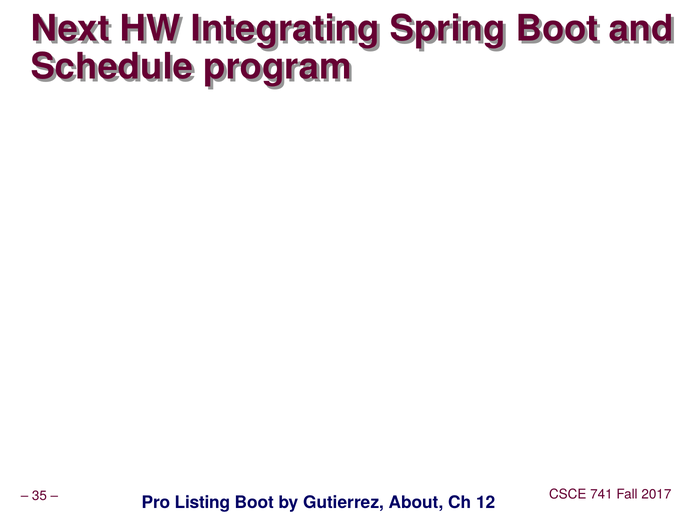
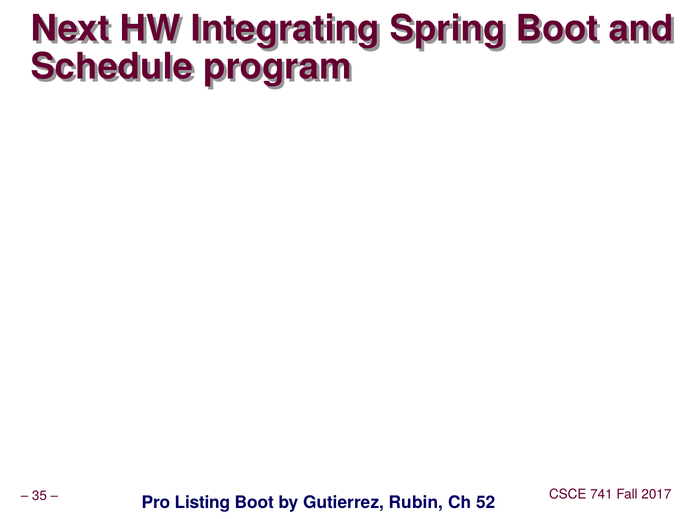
About: About -> Rubin
12: 12 -> 52
